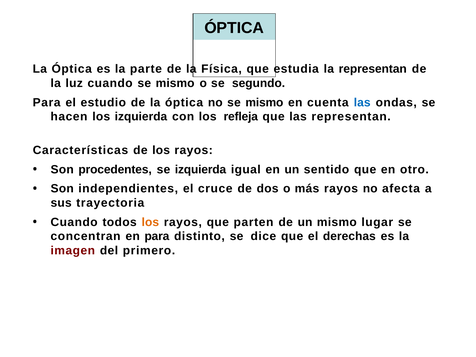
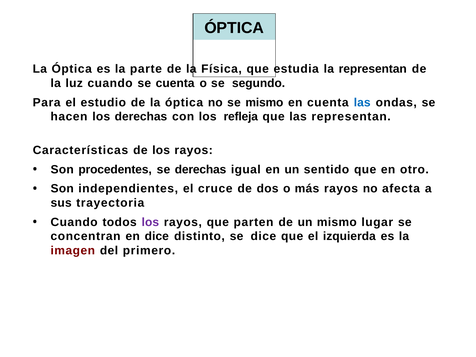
cuando se mismo: mismo -> cuenta
los izquierda: izquierda -> derechas
se izquierda: izquierda -> derechas
los at (150, 222) colour: orange -> purple
en para: para -> dice
derechas: derechas -> izquierda
